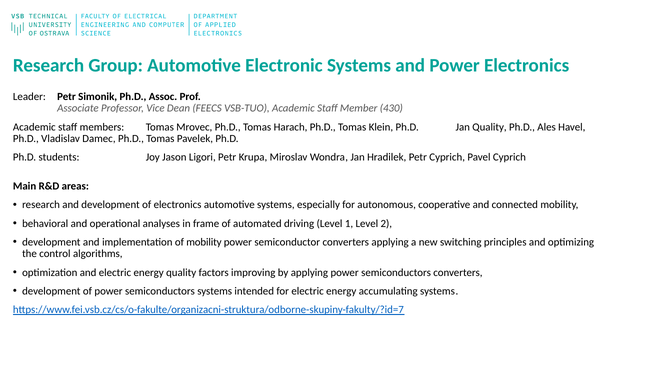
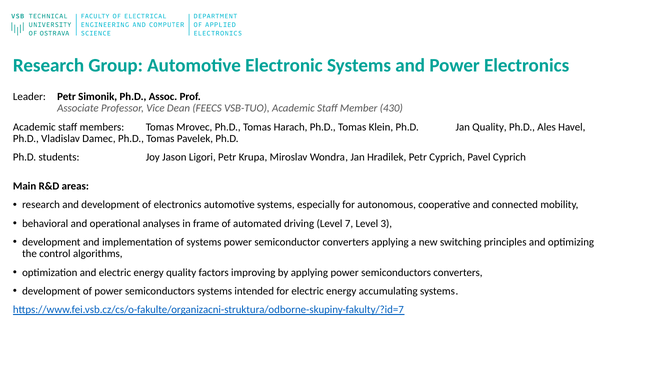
1: 1 -> 7
2: 2 -> 3
of mobility: mobility -> systems
